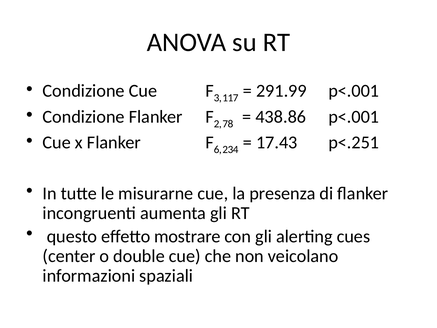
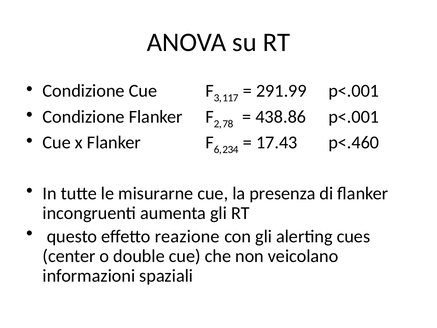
p<.251: p<.251 -> p<.460
mostrare: mostrare -> reazione
